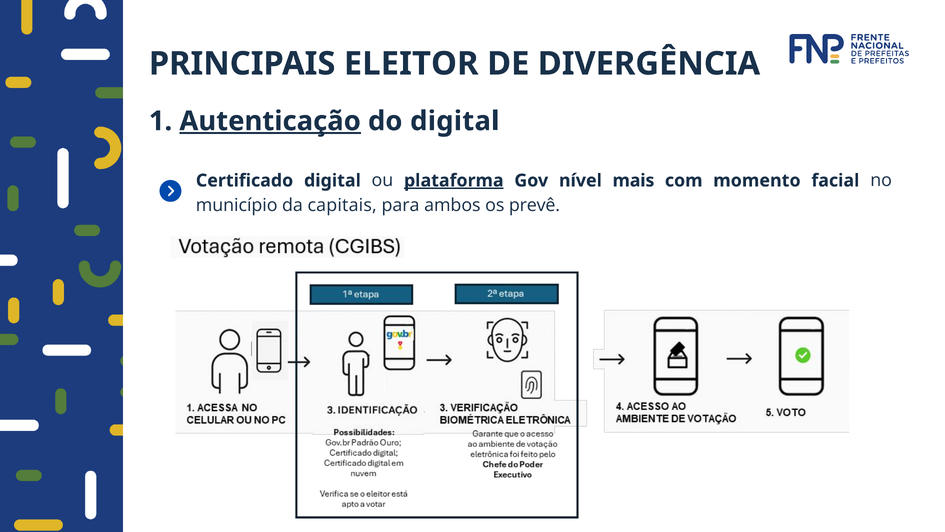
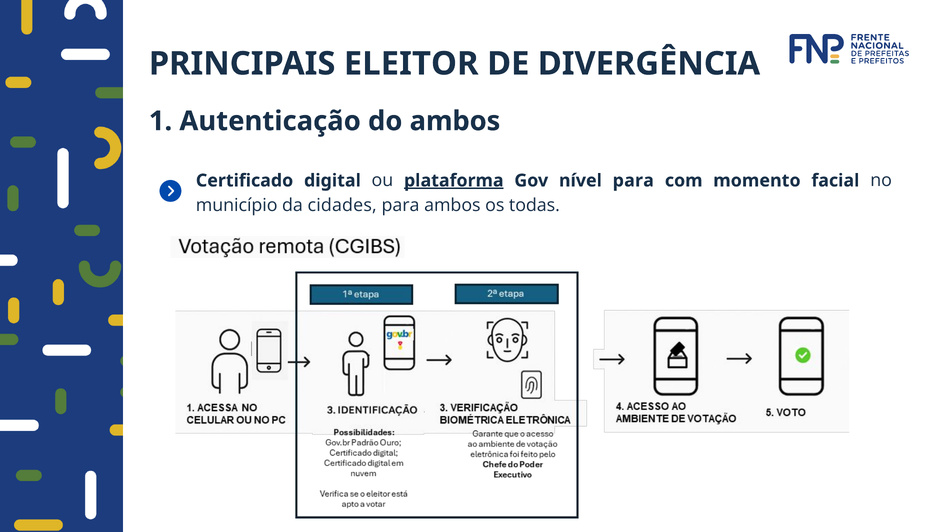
Autenticação underline: present -> none
do digital: digital -> ambos
nível mais: mais -> para
capitais: capitais -> cidades
prevê: prevê -> todas
